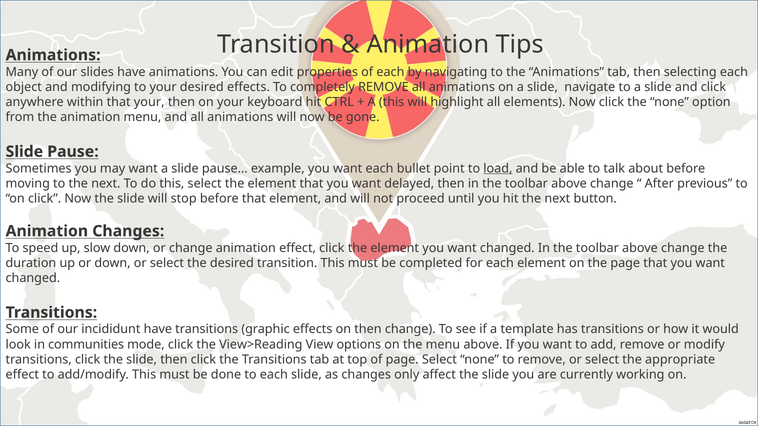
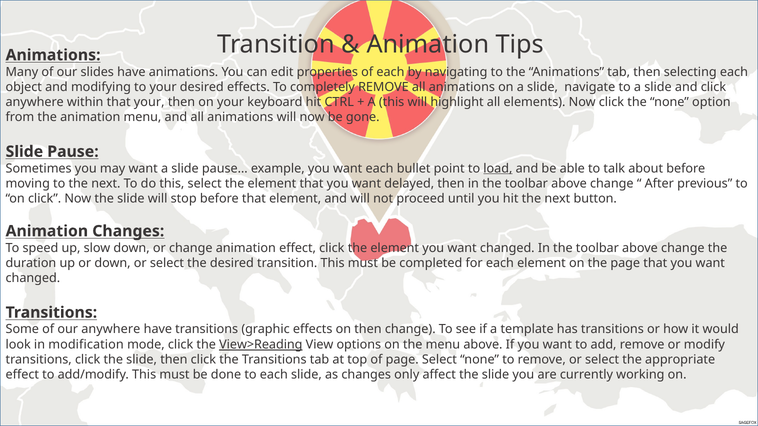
our incididunt: incididunt -> anywhere
communities: communities -> modification
View>Reading underline: none -> present
